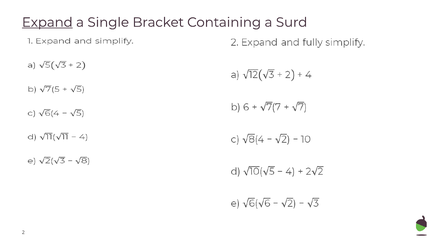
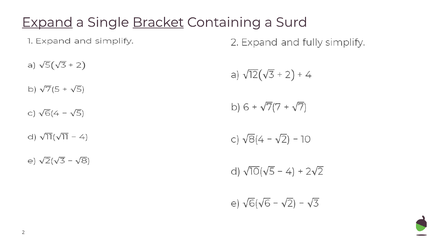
Bracket underline: none -> present
